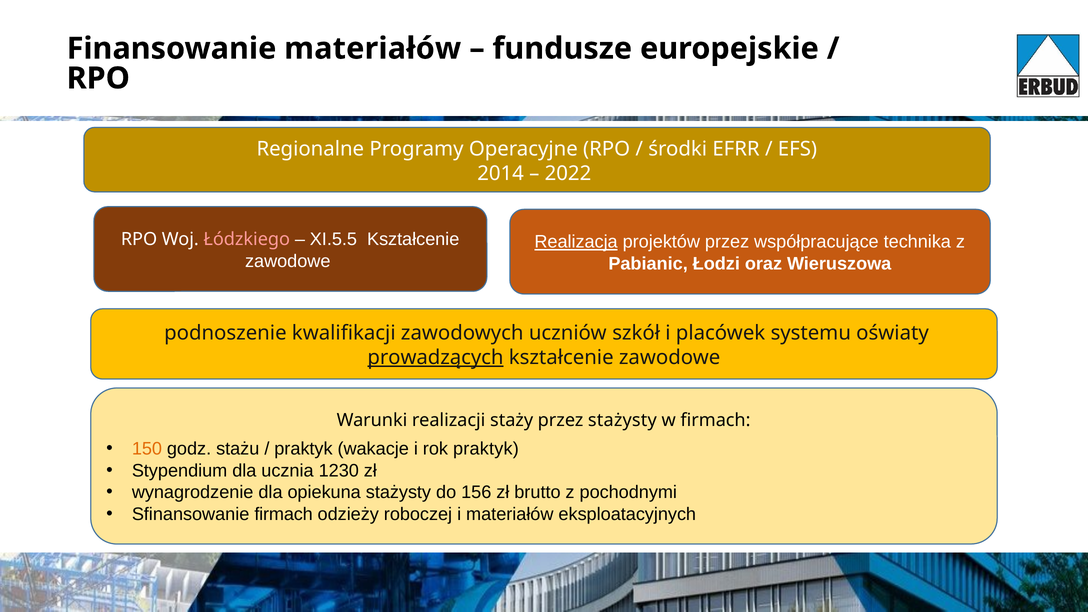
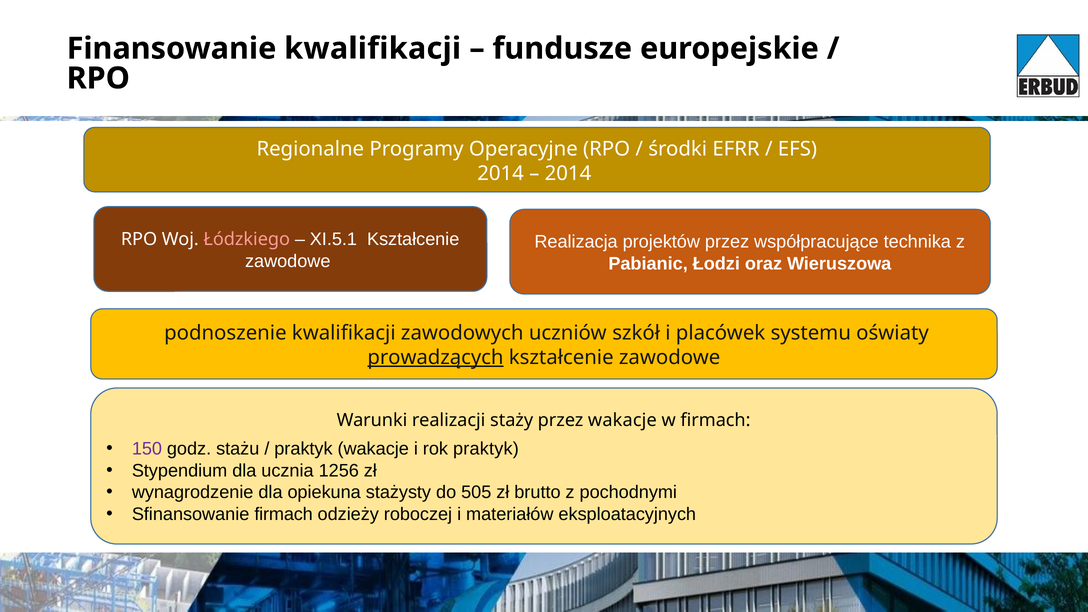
Finansowanie materiałów: materiałów -> kwalifikacji
2022 at (568, 173): 2022 -> 2014
Realizacja underline: present -> none
XI.5.5: XI.5.5 -> XI.5.1
przez stażysty: stażysty -> wakacje
150 colour: orange -> purple
1230: 1230 -> 1256
156: 156 -> 505
